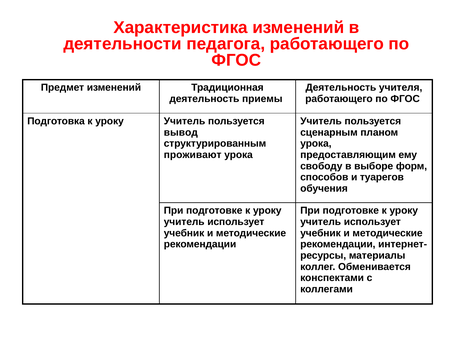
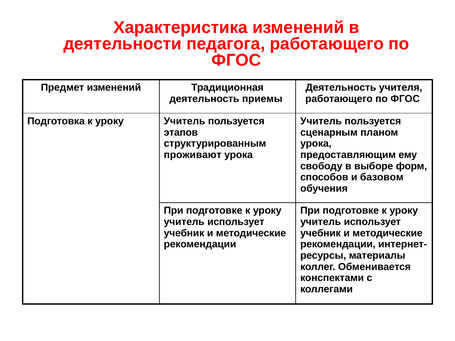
вывод: вывод -> этапов
туарегов: туарегов -> базовом
